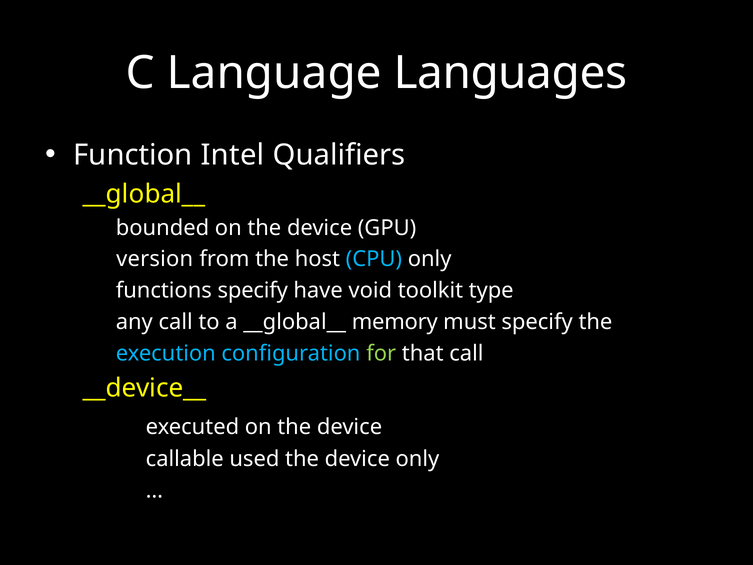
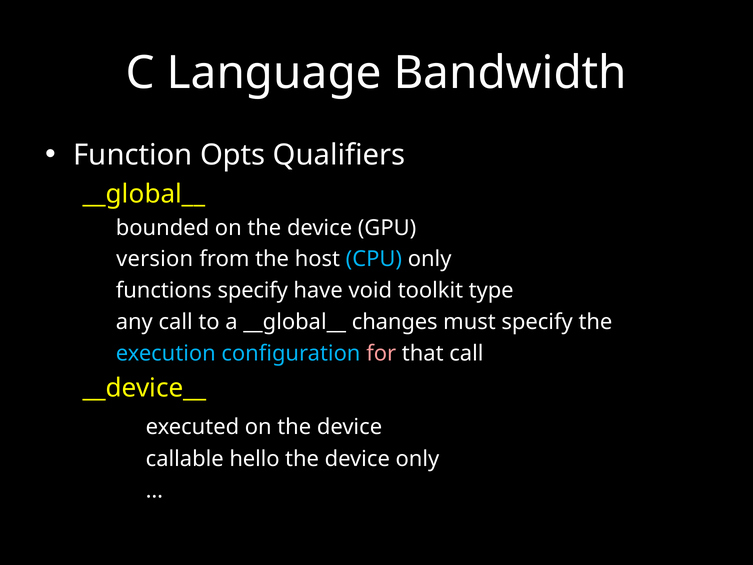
Languages: Languages -> Bandwidth
Intel: Intel -> Opts
memory: memory -> changes
for colour: light green -> pink
used: used -> hello
